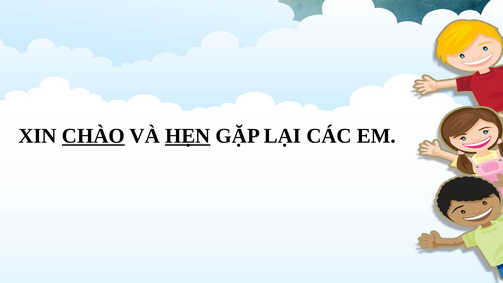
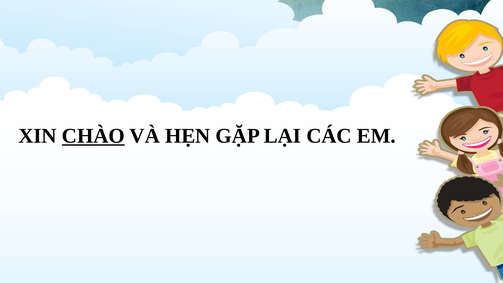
HẸN underline: present -> none
